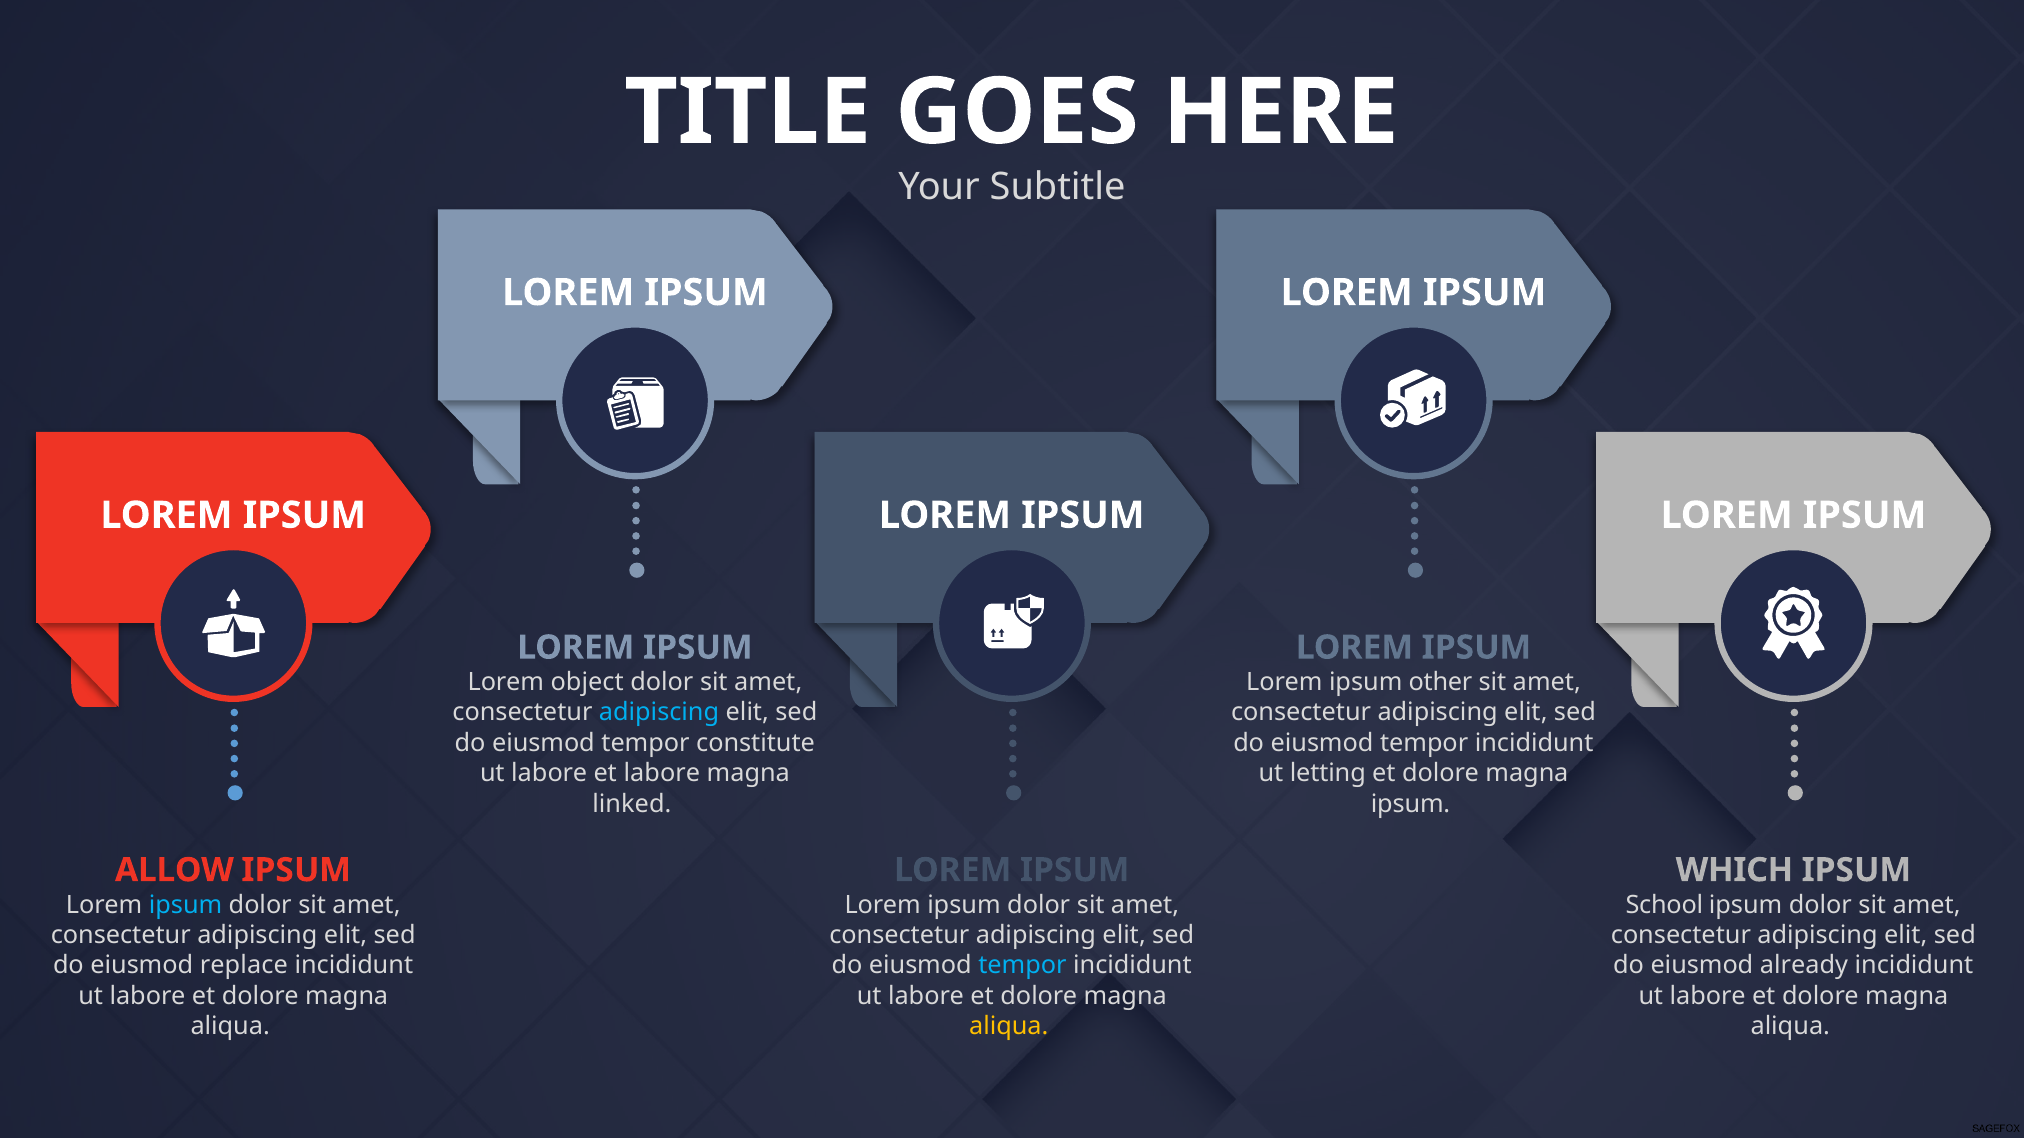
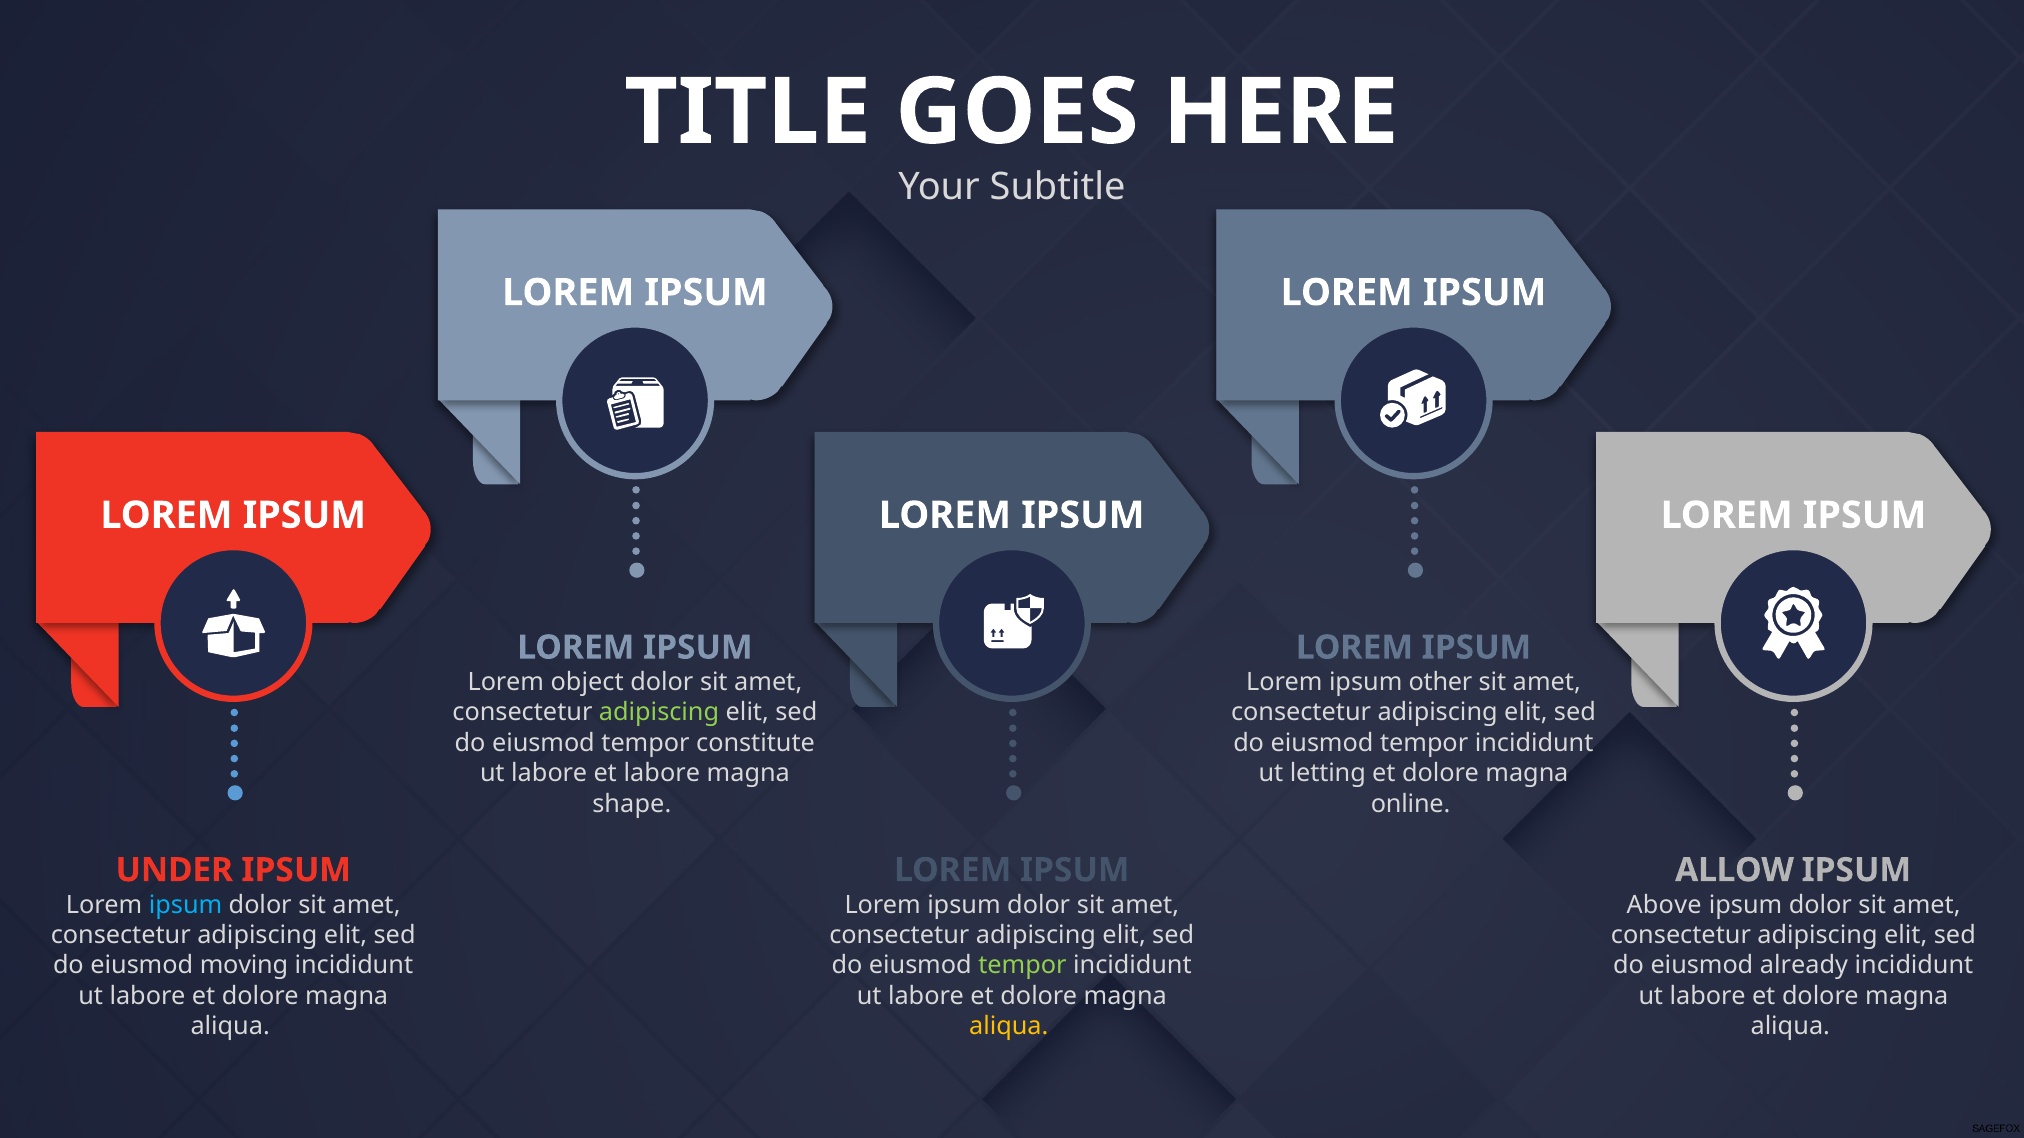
adipiscing at (659, 713) colour: light blue -> light green
linked: linked -> shape
ipsum at (1411, 804): ipsum -> online
ALLOW: ALLOW -> UNDER
WHICH: WHICH -> ALLOW
School: School -> Above
replace: replace -> moving
tempor at (1022, 966) colour: light blue -> light green
